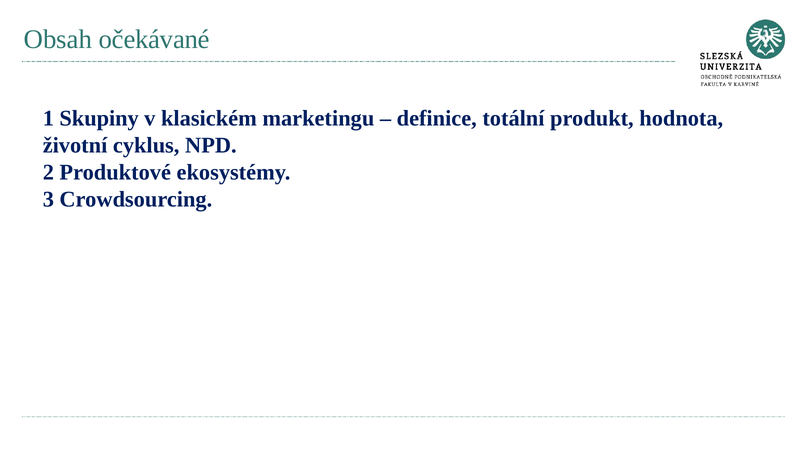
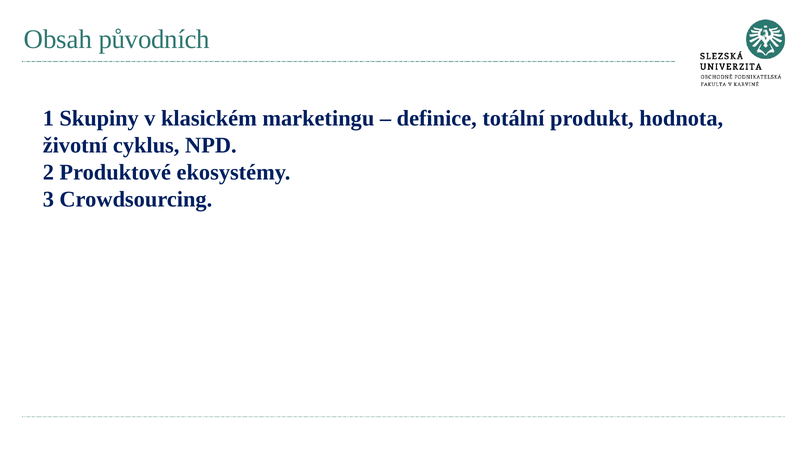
očekávané: očekávané -> původních
